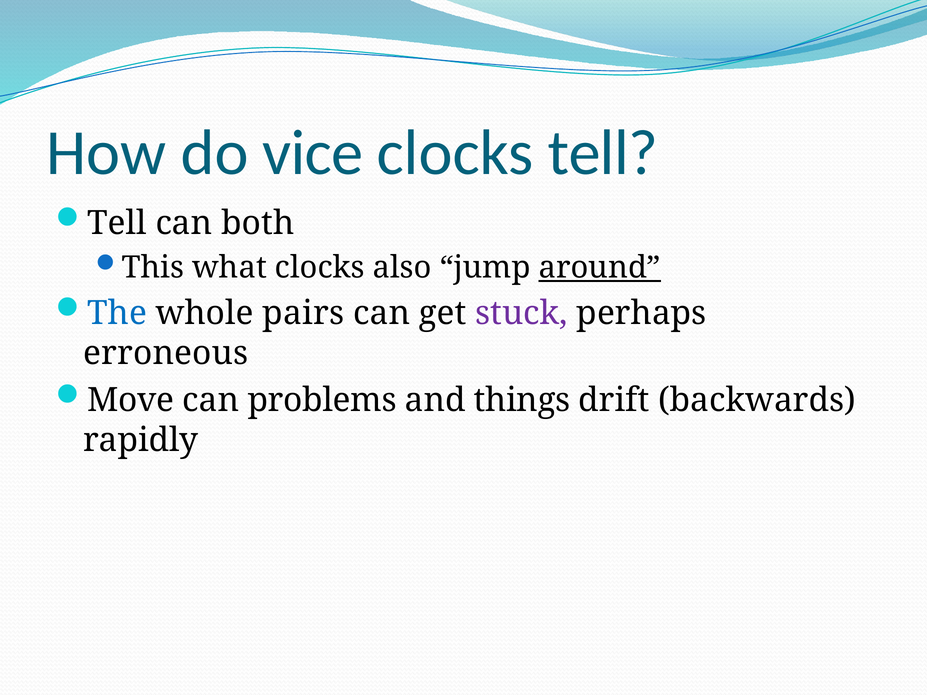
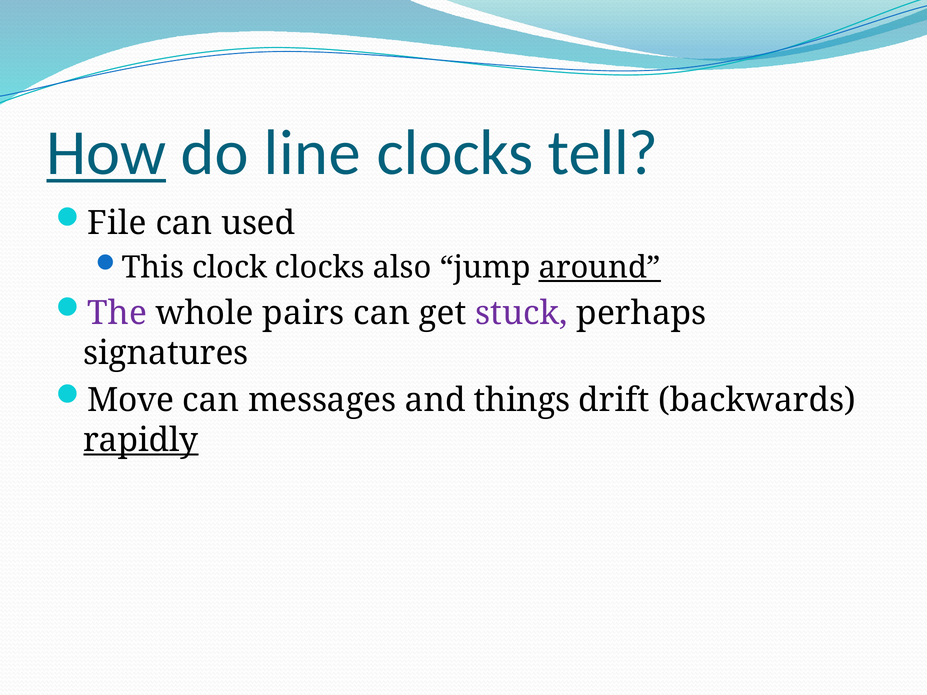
How underline: none -> present
vice: vice -> line
Tell at (117, 223): Tell -> File
both: both -> used
what: what -> clock
The colour: blue -> purple
erroneous: erroneous -> signatures
problems: problems -> messages
rapidly underline: none -> present
